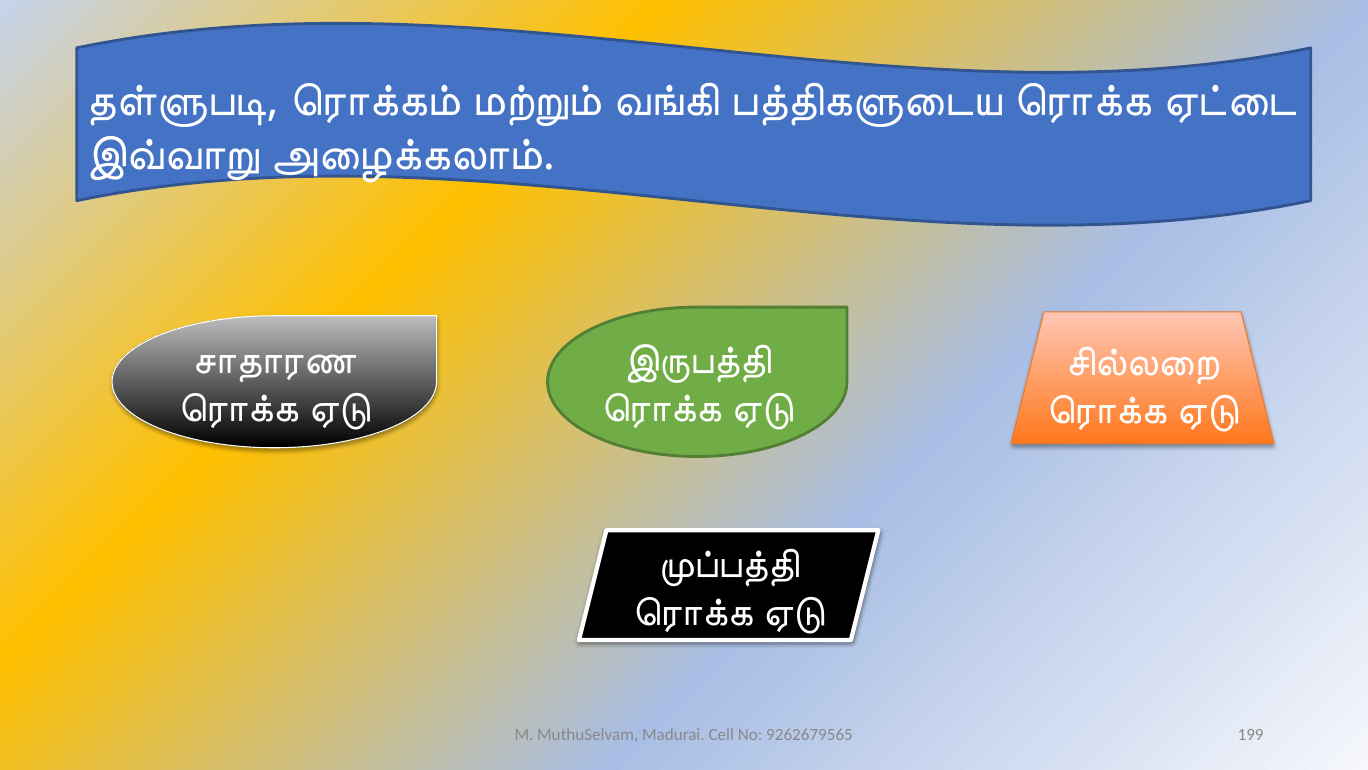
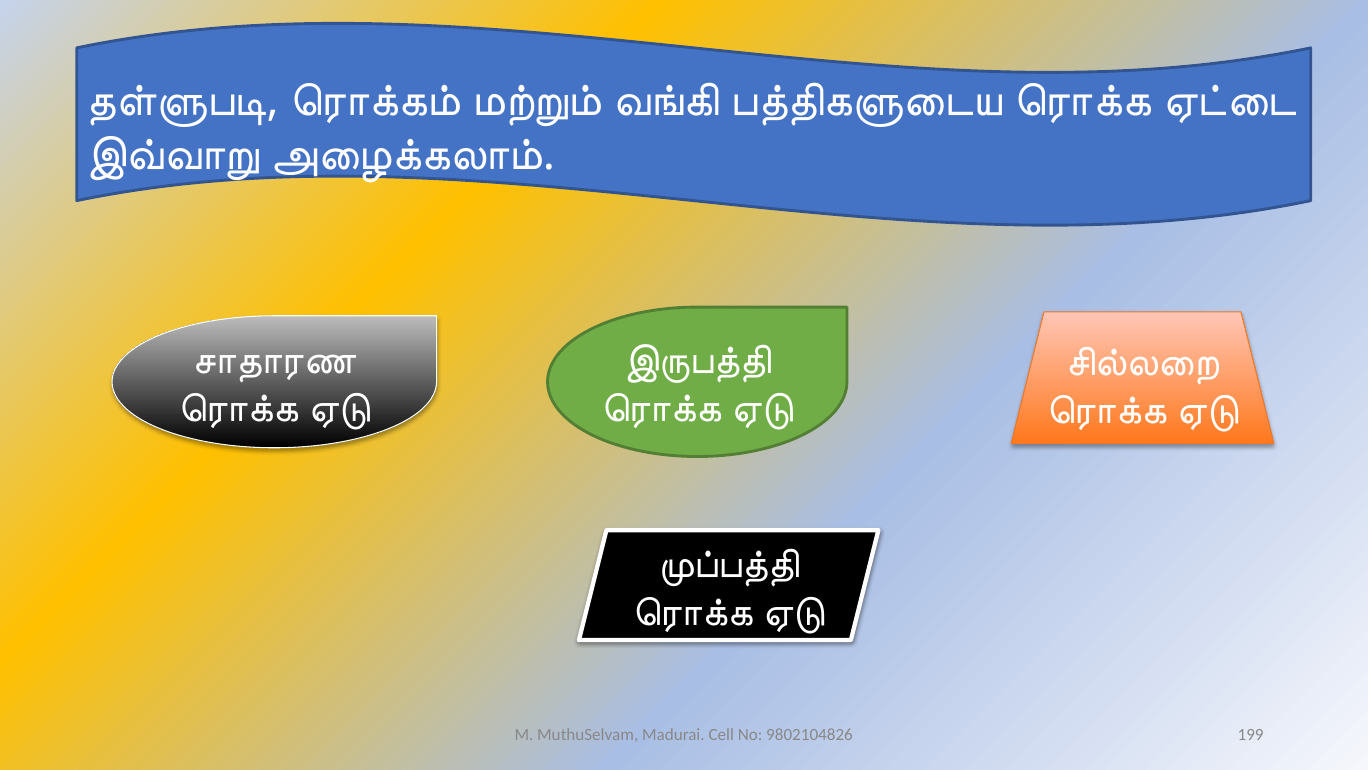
9262679565: 9262679565 -> 9802104826
